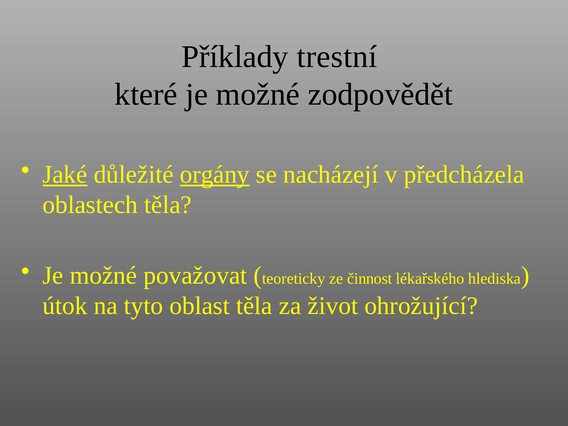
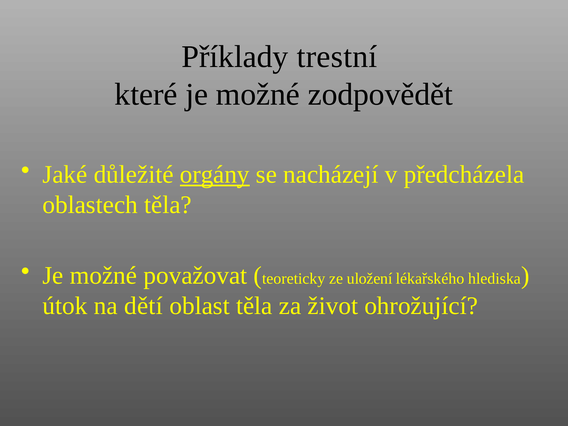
Jaké underline: present -> none
činnost: činnost -> uložení
tyto: tyto -> dětí
